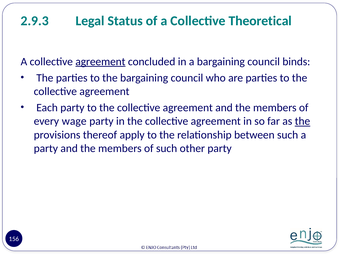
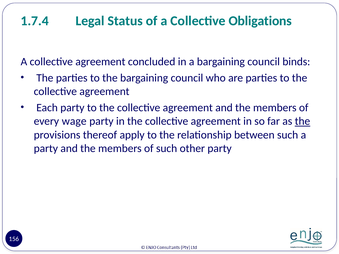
2.9.3: 2.9.3 -> 1.7.4
Theoretical: Theoretical -> Obligations
agreement at (100, 62) underline: present -> none
